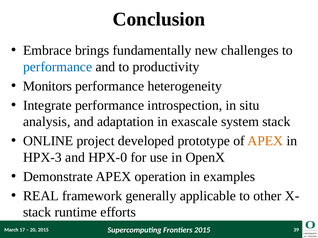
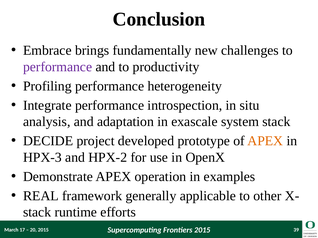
performance at (58, 67) colour: blue -> purple
Monitors: Monitors -> Profiling
ONLINE: ONLINE -> DECIDE
HPX-0: HPX-0 -> HPX-2
